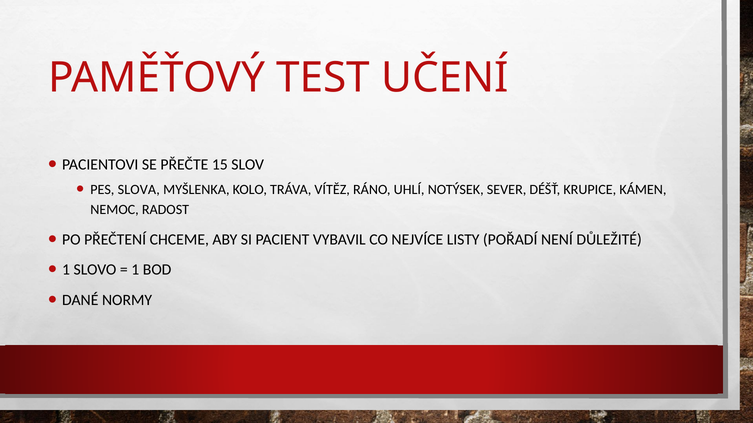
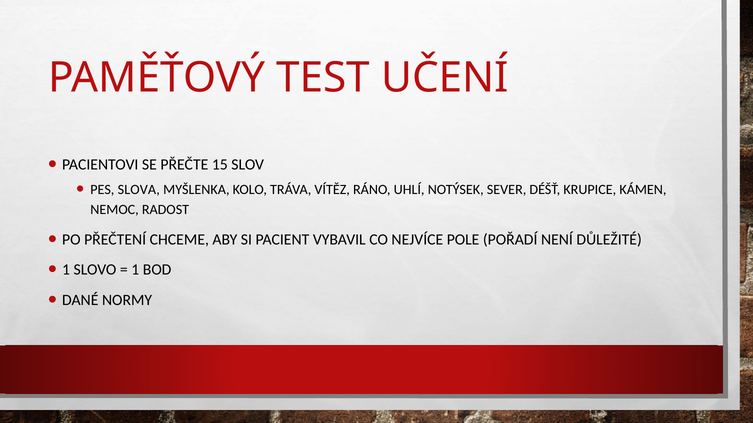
LISTY: LISTY -> POLE
